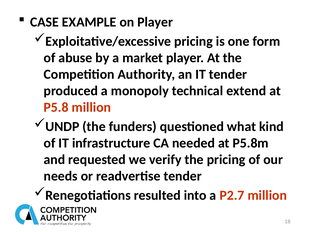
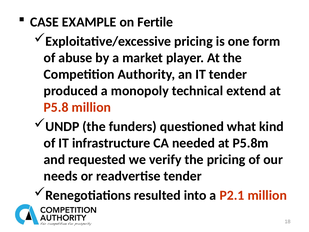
on Player: Player -> Fertile
P2.7: P2.7 -> P2.1
